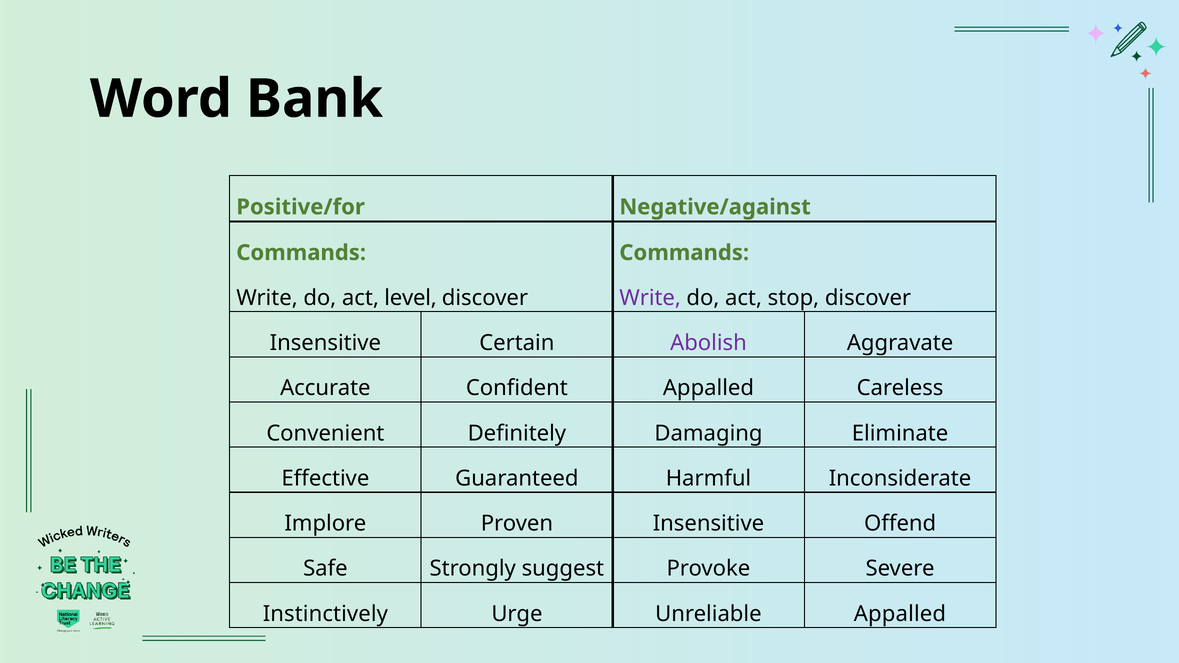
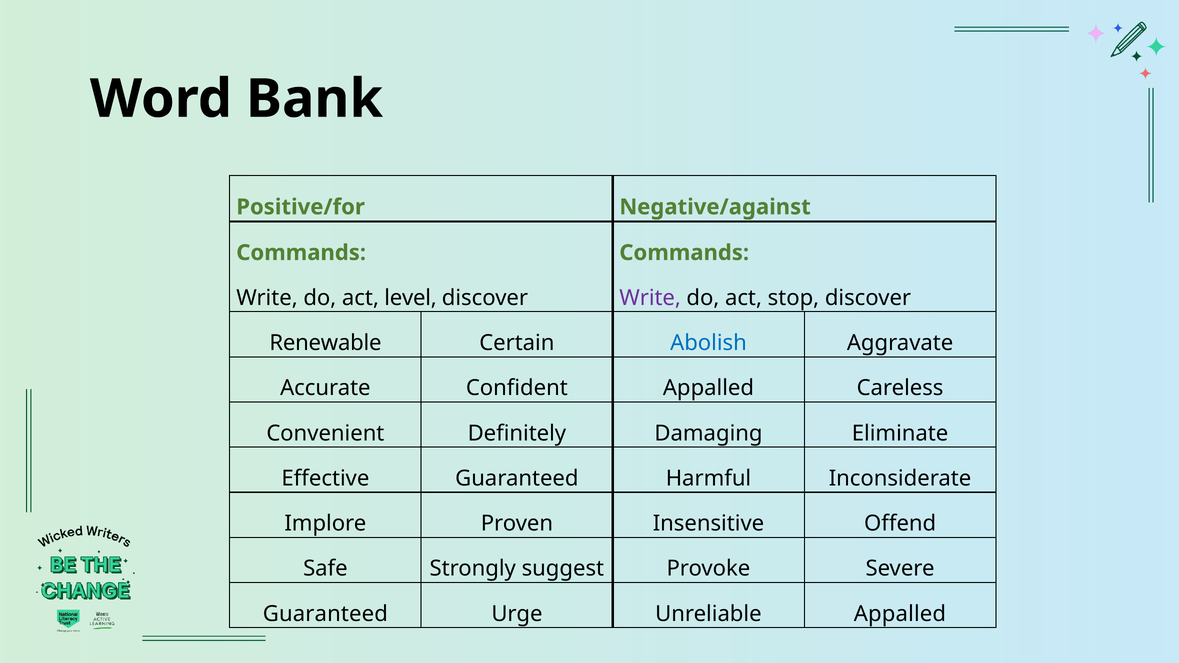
Insensitive at (325, 343): Insensitive -> Renewable
Abolish colour: purple -> blue
Instinctively at (325, 614): Instinctively -> Guaranteed
